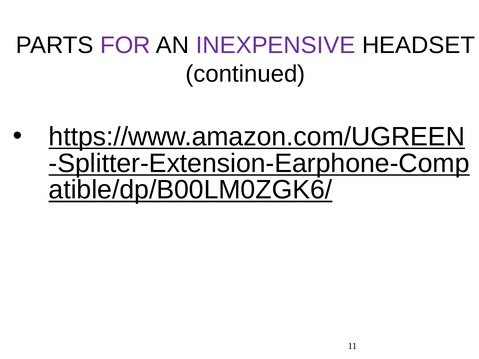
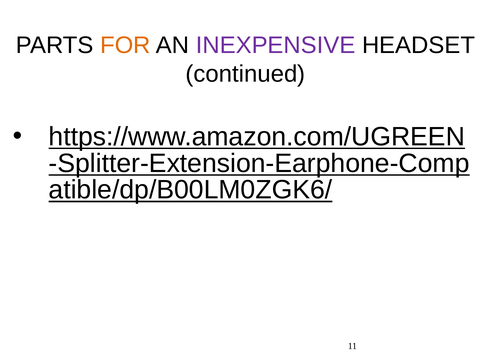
FOR colour: purple -> orange
